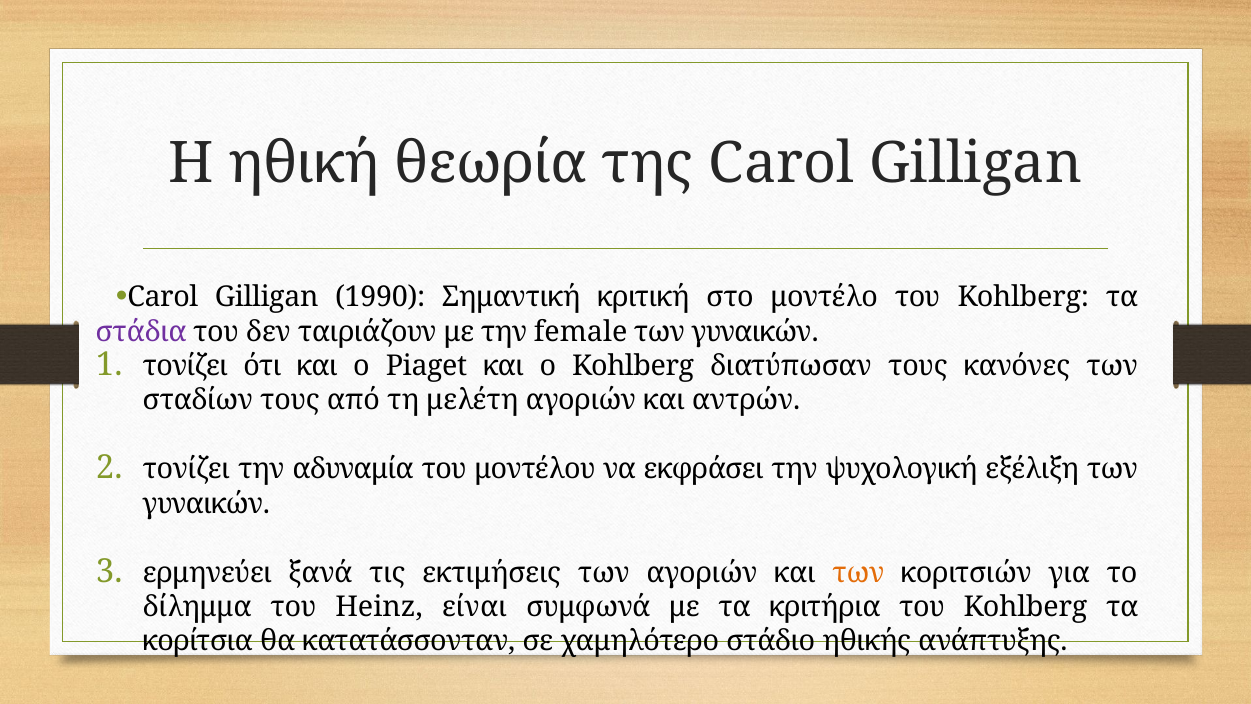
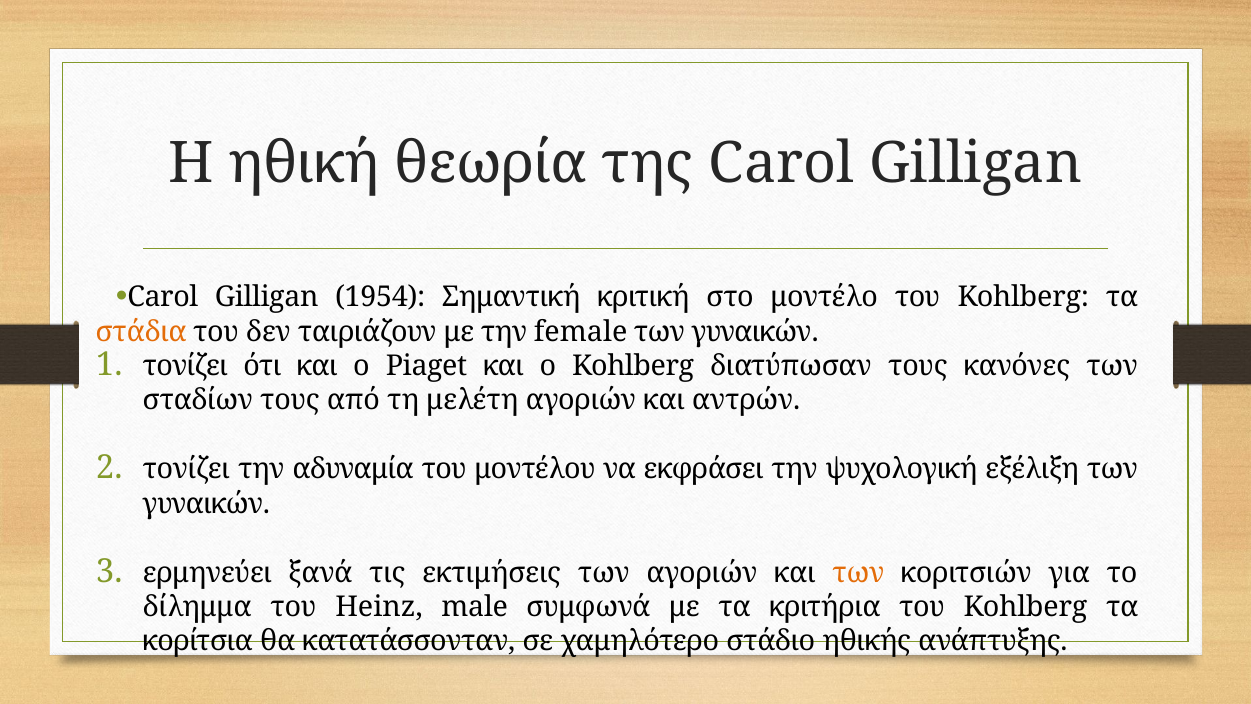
1990: 1990 -> 1954
στάδια colour: purple -> orange
είναι: είναι -> male
